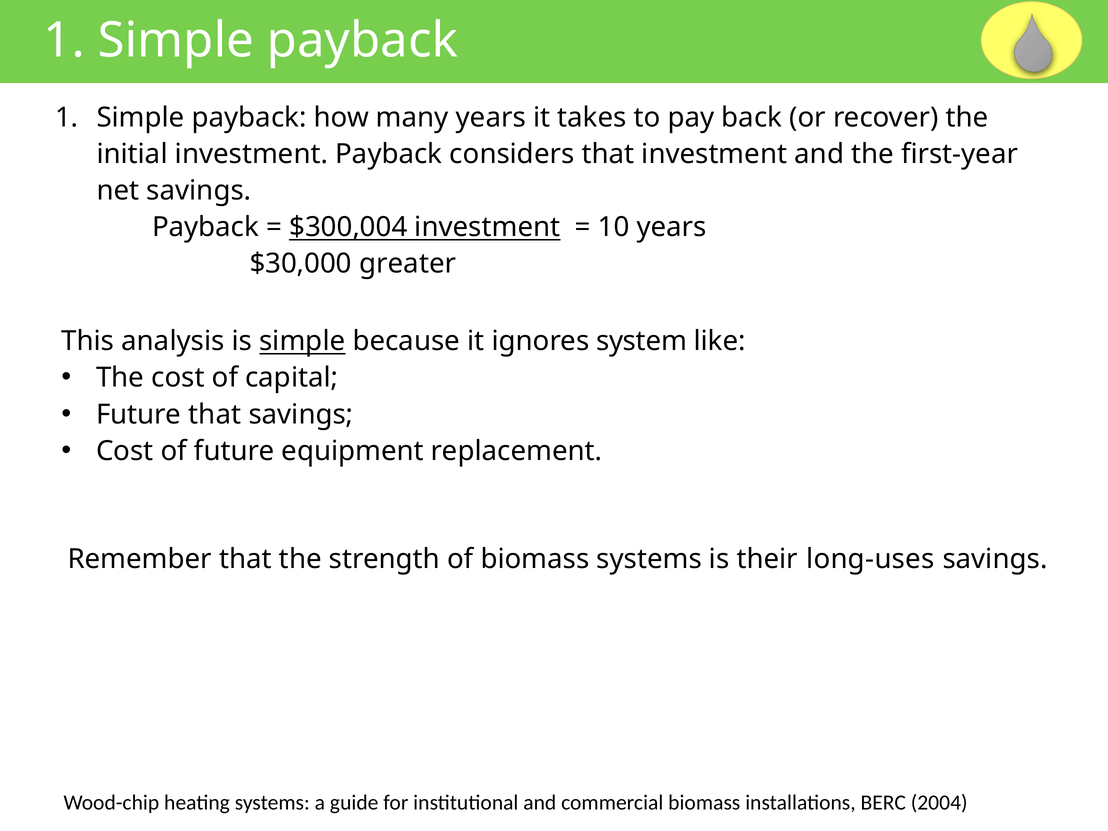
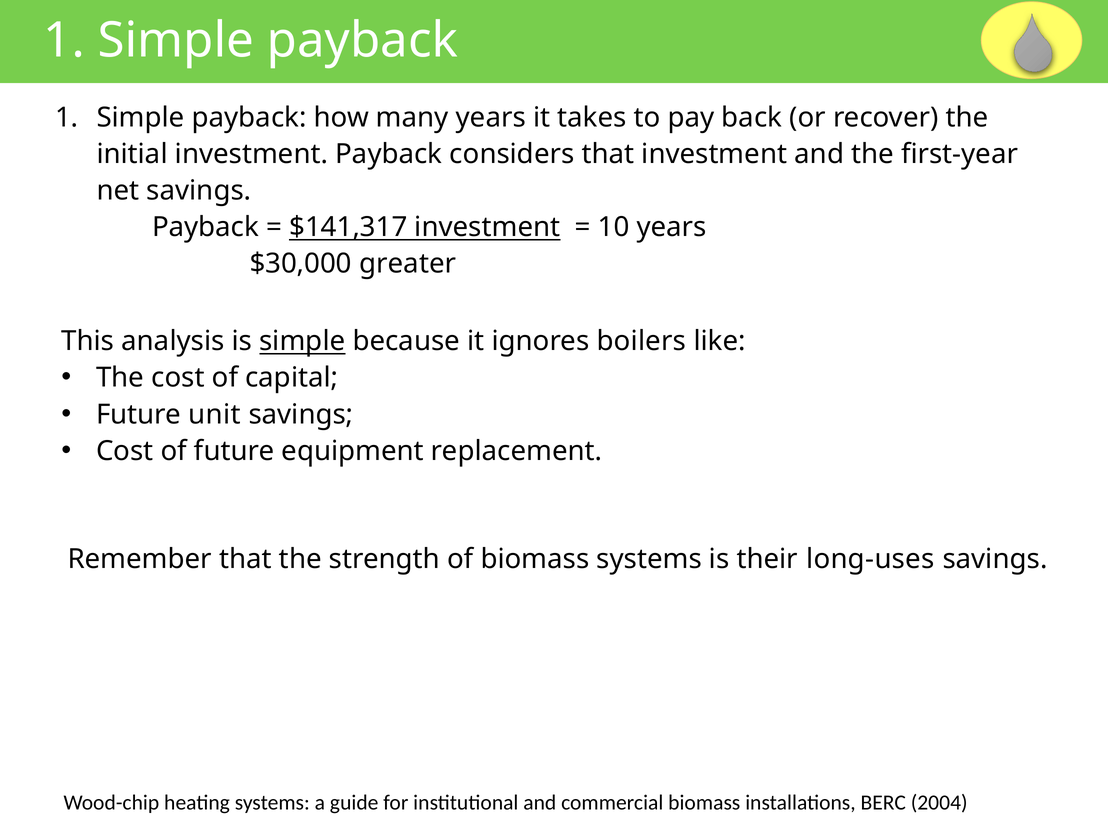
$300,004: $300,004 -> $141,317
system: system -> boilers
Future that: that -> unit
